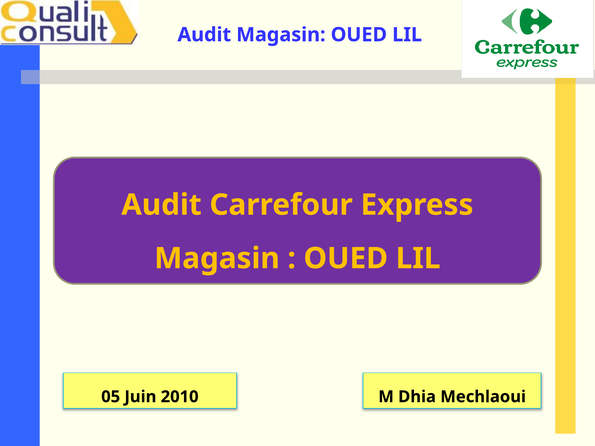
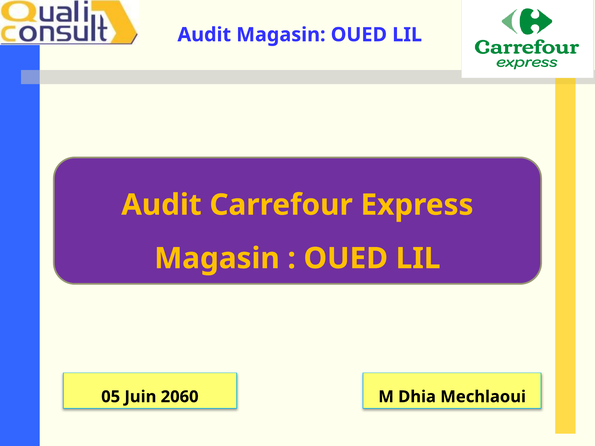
2010: 2010 -> 2060
